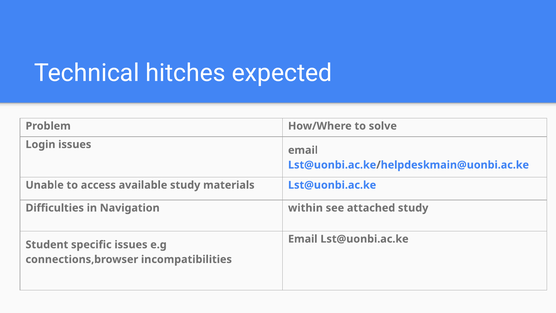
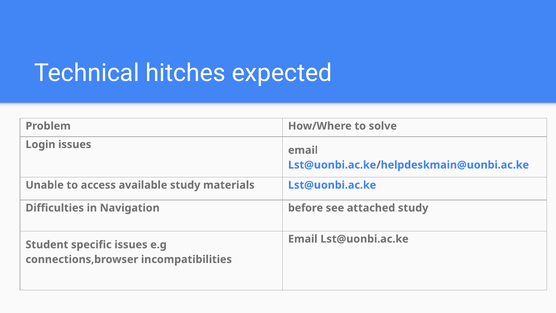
within: within -> before
